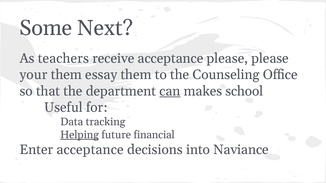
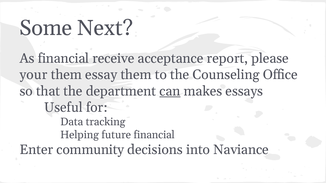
As teachers: teachers -> financial
acceptance please: please -> report
school: school -> essays
Helping underline: present -> none
Enter acceptance: acceptance -> community
